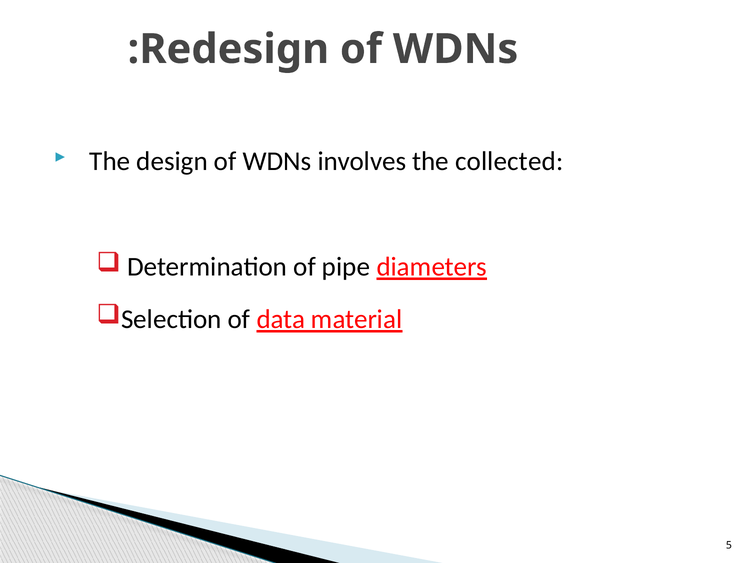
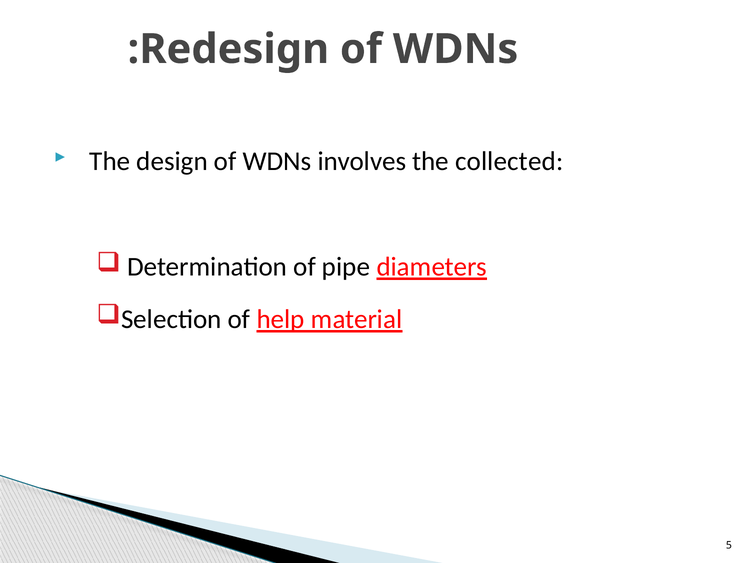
data: data -> help
